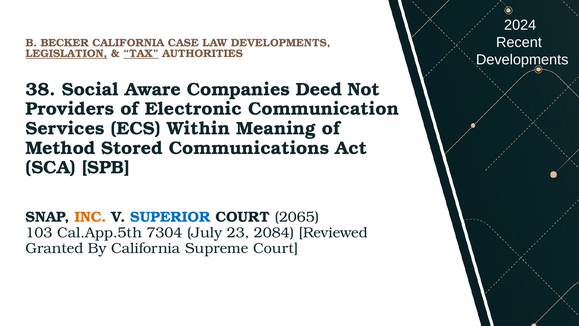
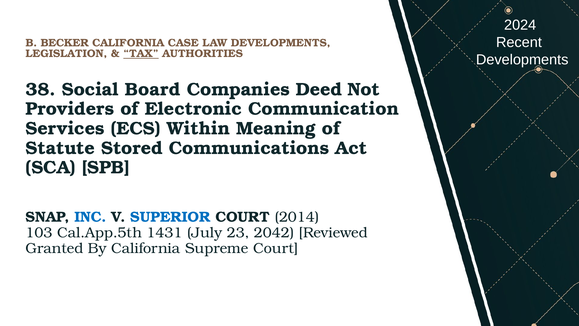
LEGISLATION underline: present -> none
Aware: Aware -> Board
Method: Method -> Statute
INC colour: orange -> blue
2065: 2065 -> 2014
7304: 7304 -> 1431
2084: 2084 -> 2042
